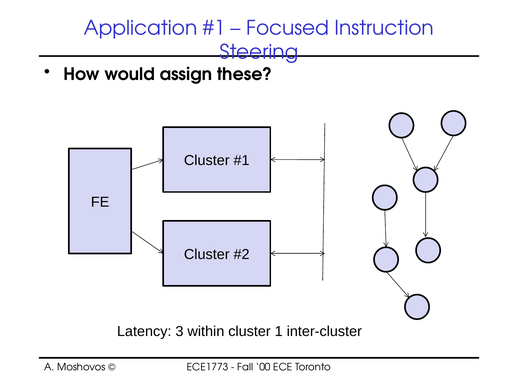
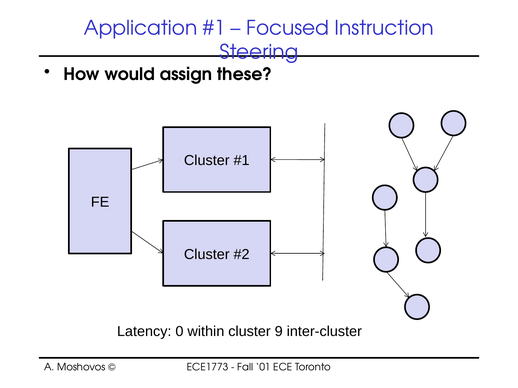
3: 3 -> 0
1: 1 -> 9
00: 00 -> 01
